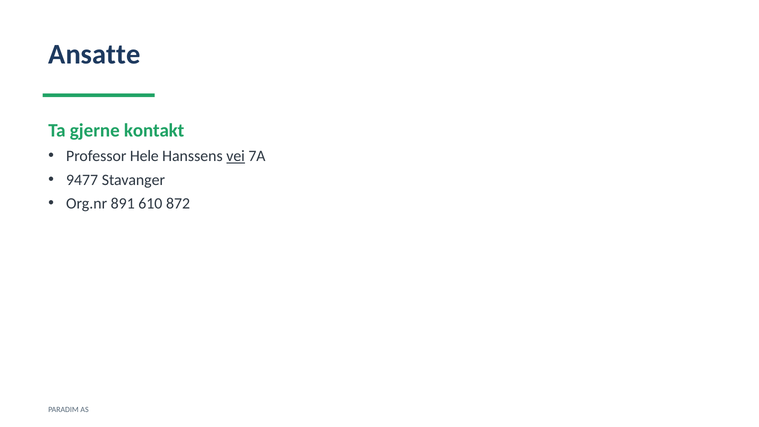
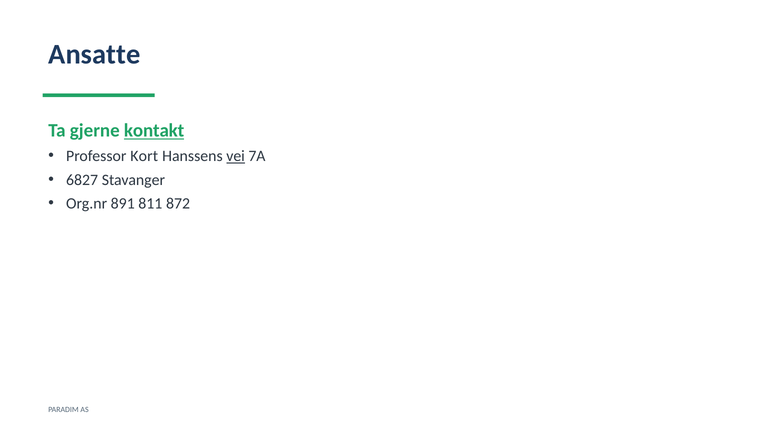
kontakt underline: none -> present
Hele: Hele -> Kort
9477: 9477 -> 6827
610: 610 -> 811
